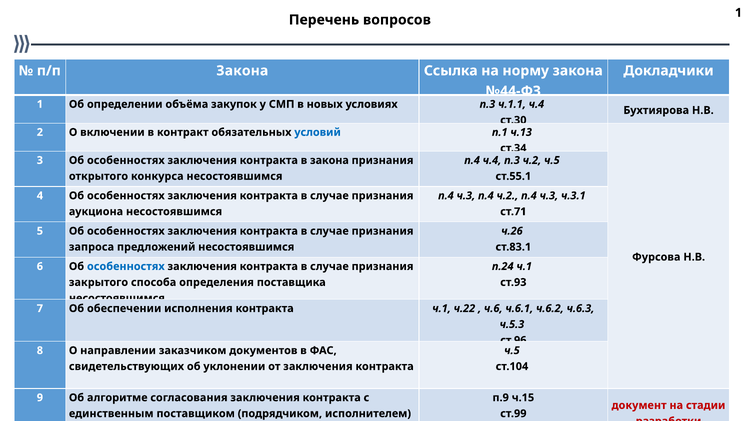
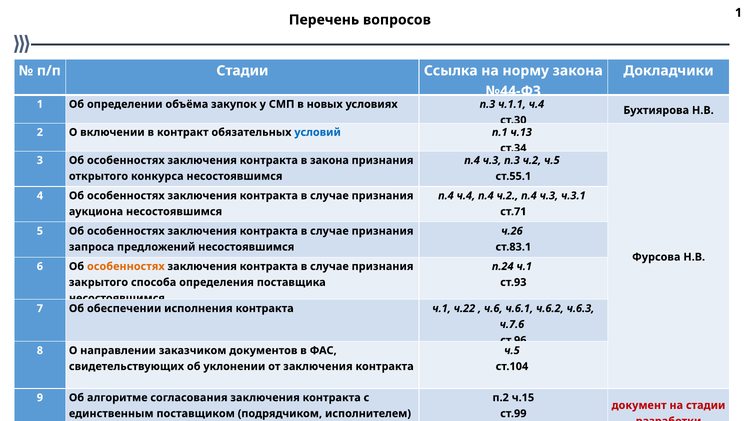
п/п Закона: Закона -> Стадии
ч.4 at (492, 160): ч.4 -> ч.3
ч.3 at (466, 196): ч.3 -> ч.4
особенностях at (126, 266) colour: blue -> orange
ч.5.3: ч.5.3 -> ч.7.6
п.9: п.9 -> п.2
